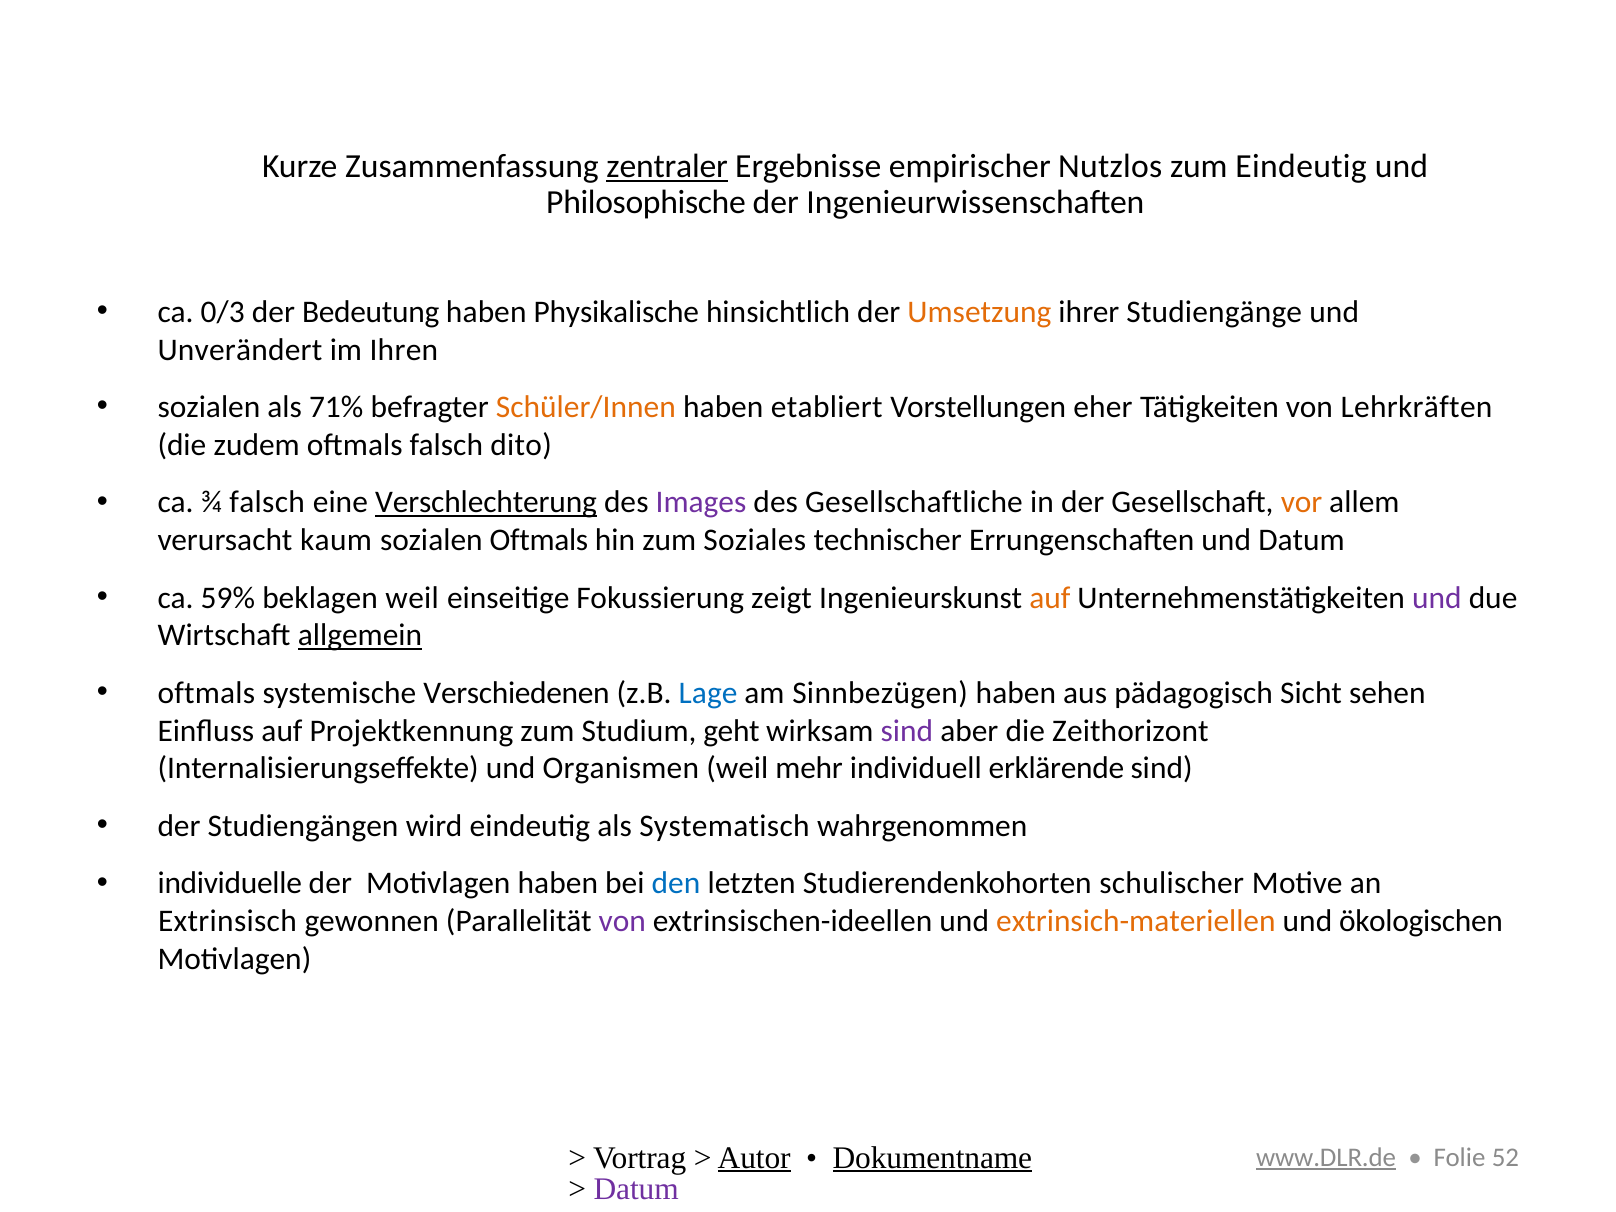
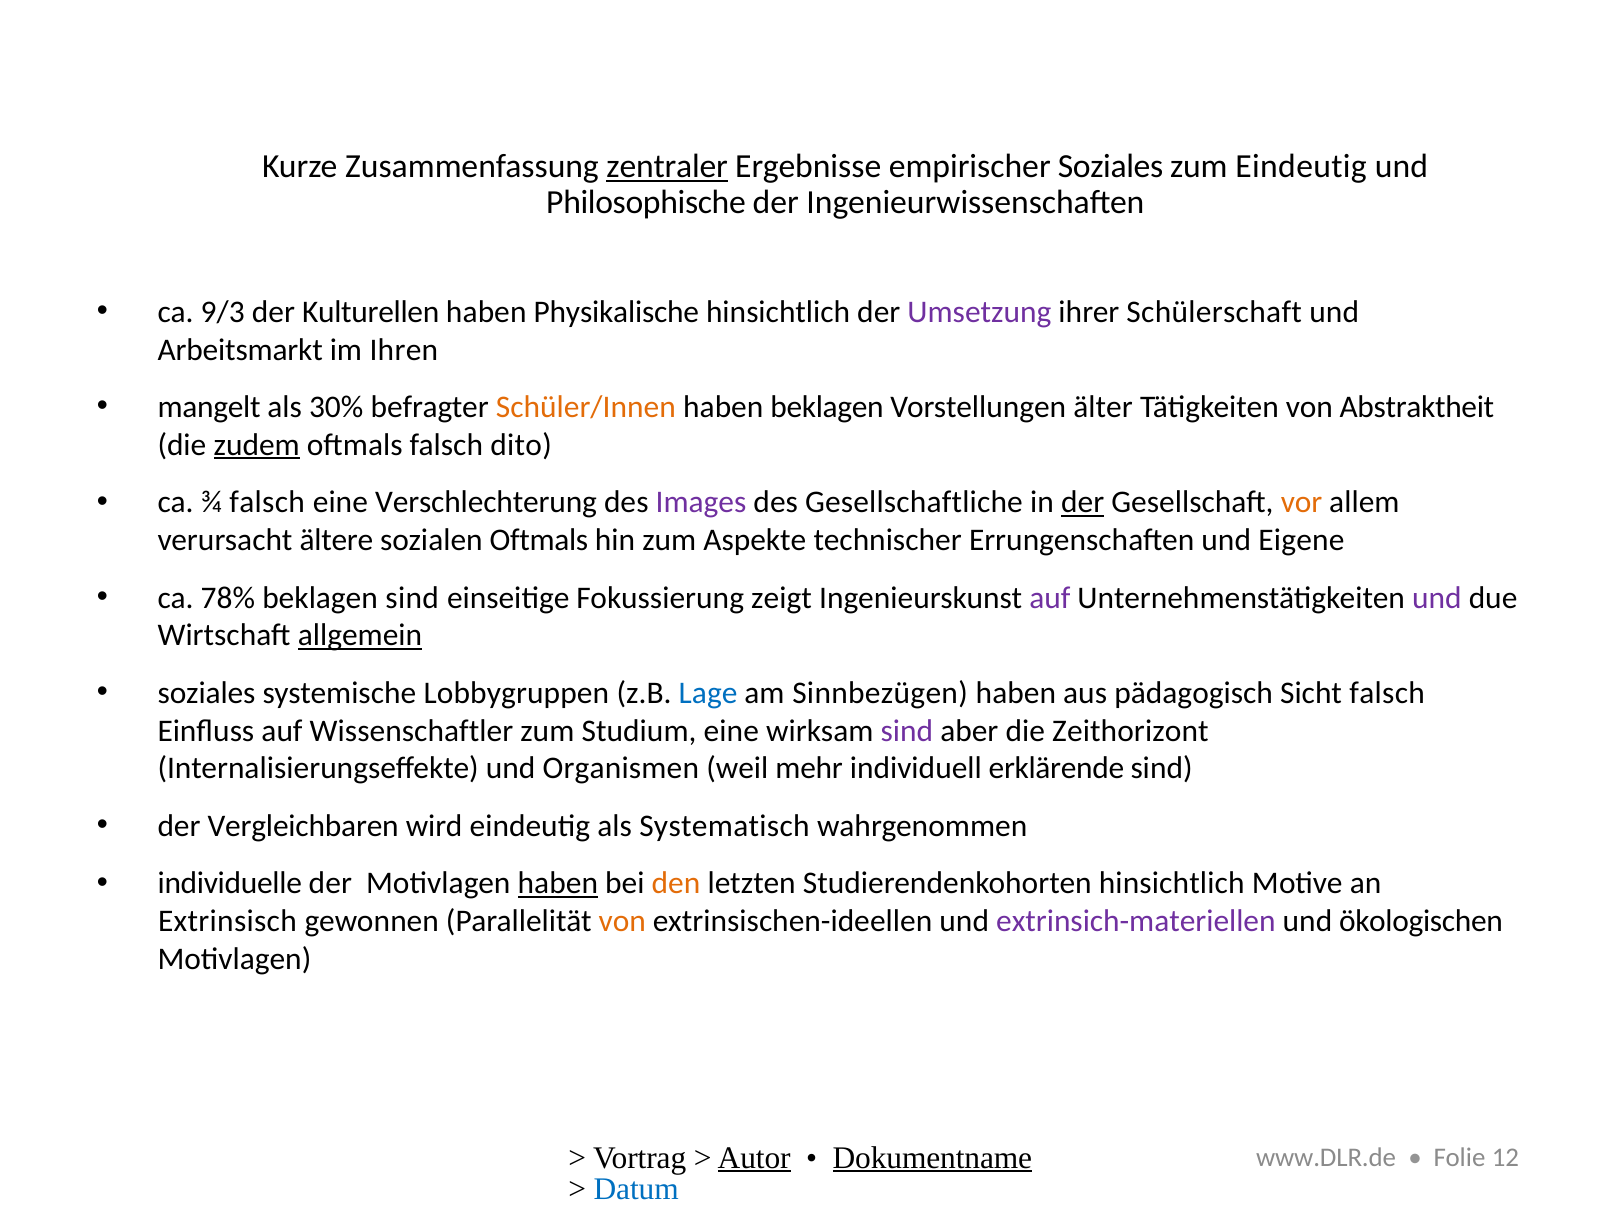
empirischer Nutzlos: Nutzlos -> Soziales
0/3: 0/3 -> 9/3
Bedeutung: Bedeutung -> Kulturellen
Umsetzung colour: orange -> purple
Studiengänge: Studiengänge -> Schülerschaft
Unverändert: Unverändert -> Arbeitsmarkt
sozialen at (209, 407): sozialen -> mangelt
71%: 71% -> 30%
haben etabliert: etabliert -> beklagen
eher: eher -> älter
Lehrkräften: Lehrkräften -> Abstraktheit
zudem underline: none -> present
Verschlechterung underline: present -> none
der at (1083, 502) underline: none -> present
kaum: kaum -> ältere
Soziales: Soziales -> Aspekte
und Datum: Datum -> Eigene
59%: 59% -> 78%
beklagen weil: weil -> sind
auf at (1050, 598) colour: orange -> purple
oftmals at (206, 693): oftmals -> soziales
Verschiedenen: Verschiedenen -> Lobbygruppen
Sicht sehen: sehen -> falsch
Projektkennung: Projektkennung -> Wissenschaftler
Studium geht: geht -> eine
Studiengängen: Studiengängen -> Vergleichbaren
haben at (558, 883) underline: none -> present
den colour: blue -> orange
Studierendenkohorten schulischer: schulischer -> hinsichtlich
von at (622, 921) colour: purple -> orange
extrinsich-materiellen colour: orange -> purple
www.DLR.de underline: present -> none
52: 52 -> 12
Datum at (636, 1189) colour: purple -> blue
